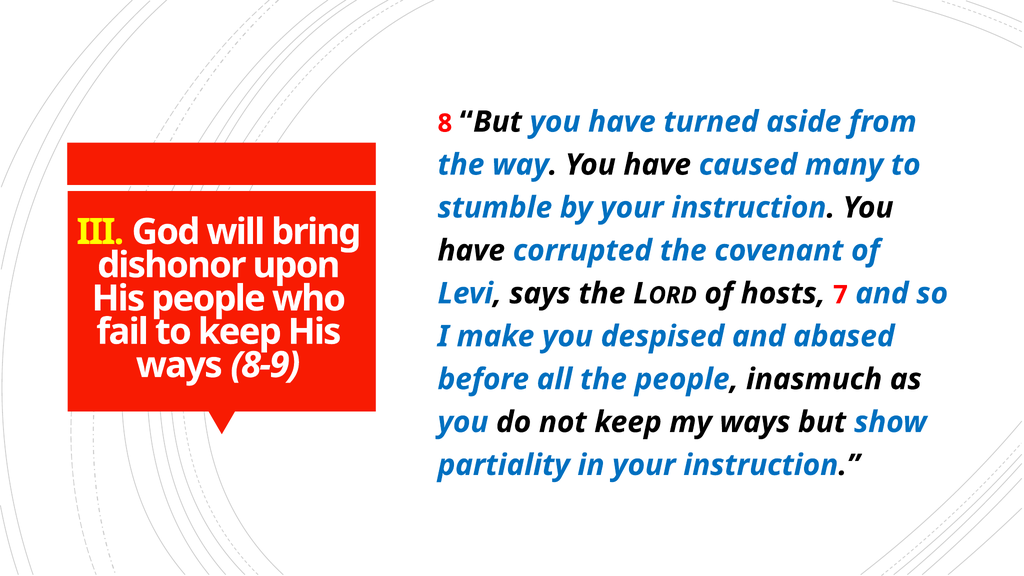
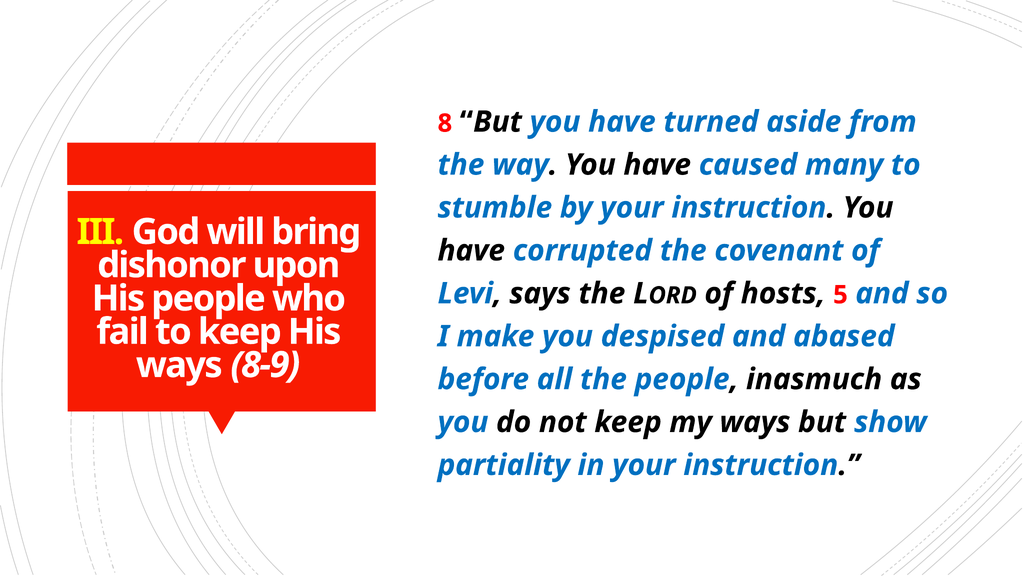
7: 7 -> 5
